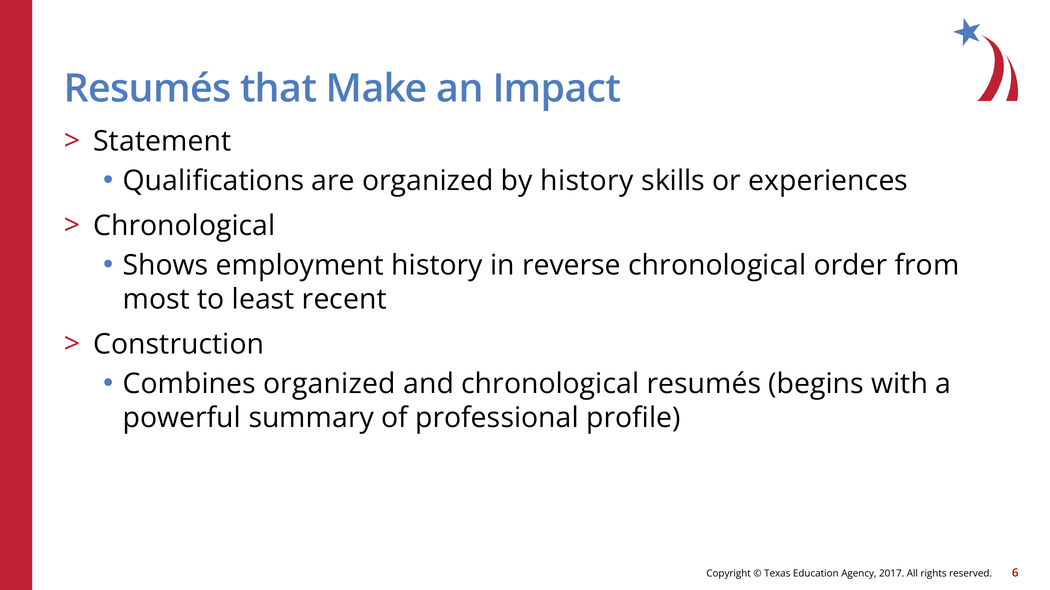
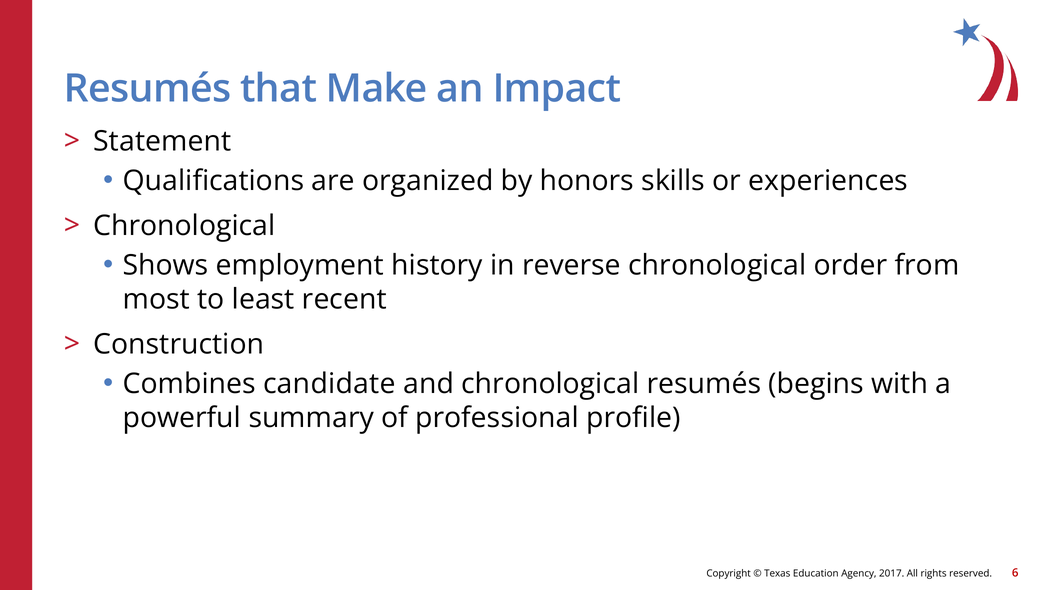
by history: history -> honors
Combines organized: organized -> candidate
